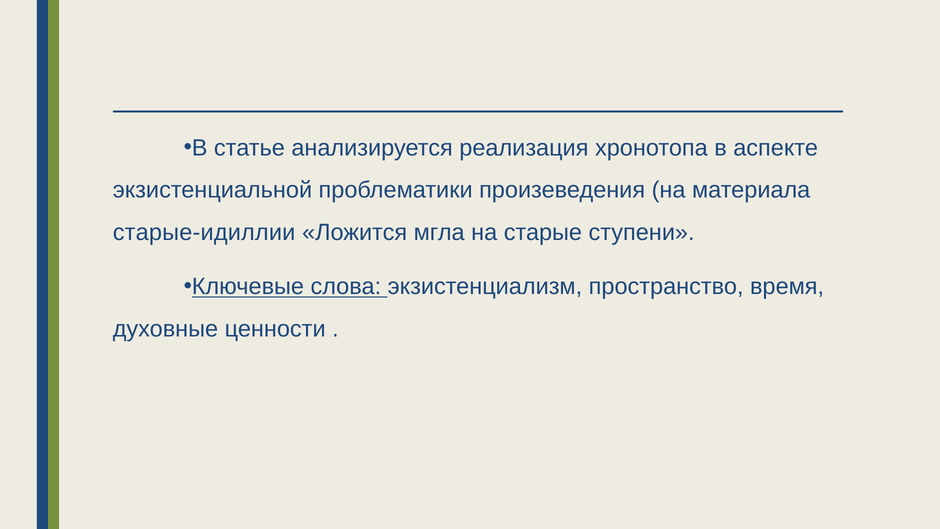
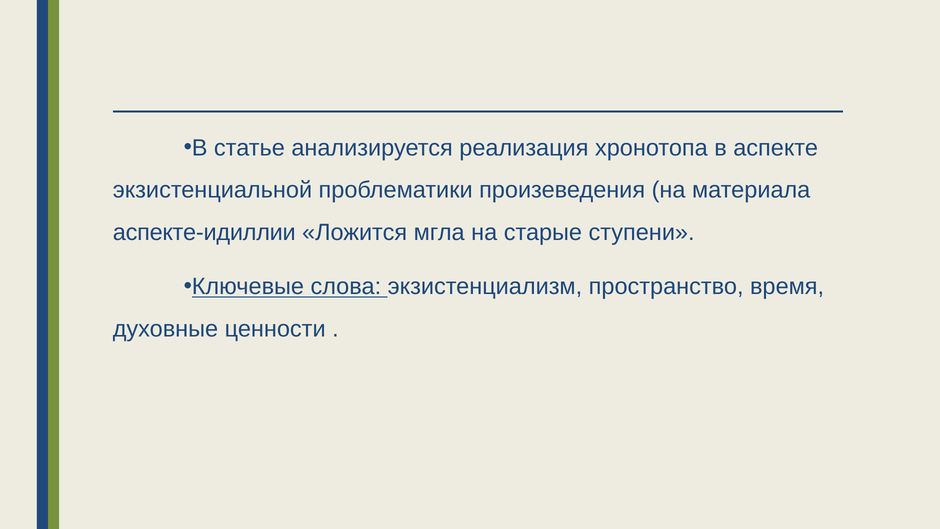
старые-идиллии: старые-идиллии -> аспекте-идиллии
